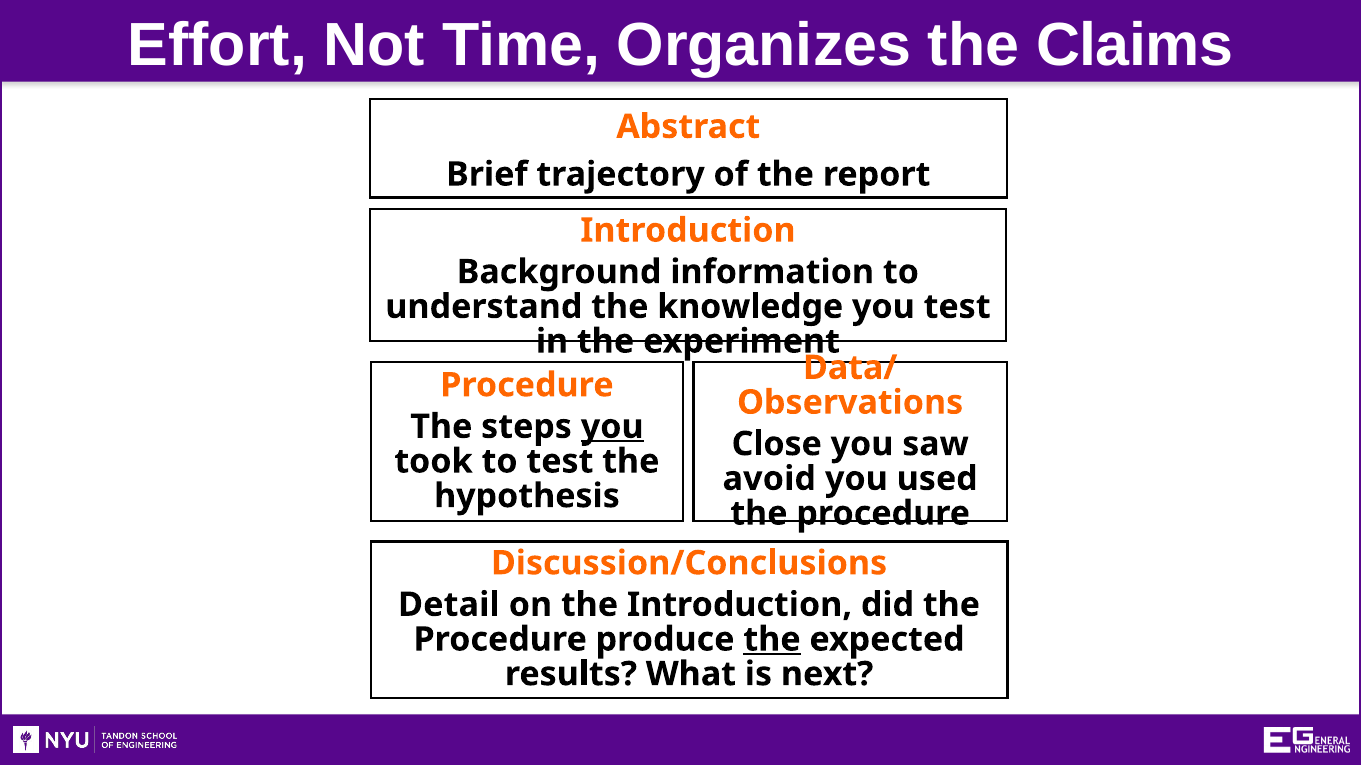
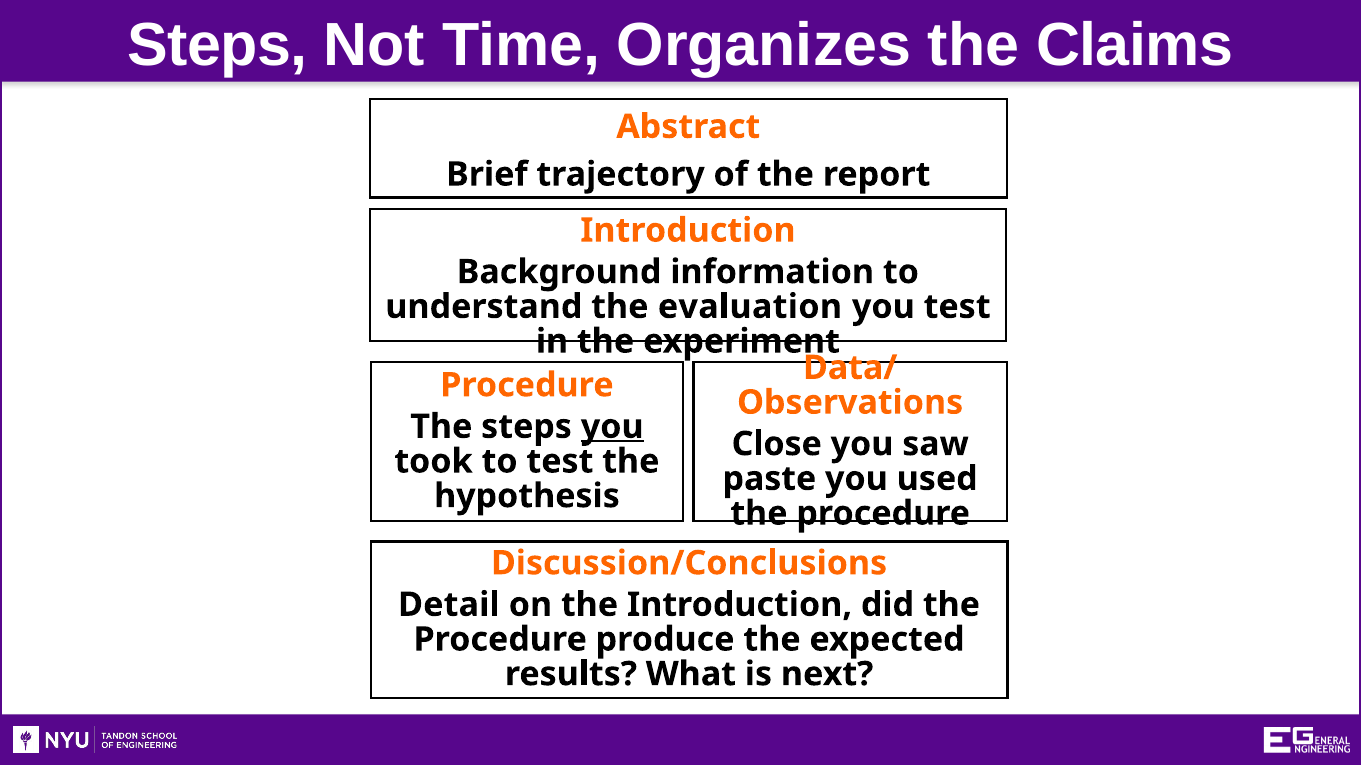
Effort at (217, 46): Effort -> Steps
knowledge: knowledge -> evaluation
avoid: avoid -> paste
the at (772, 640) underline: present -> none
